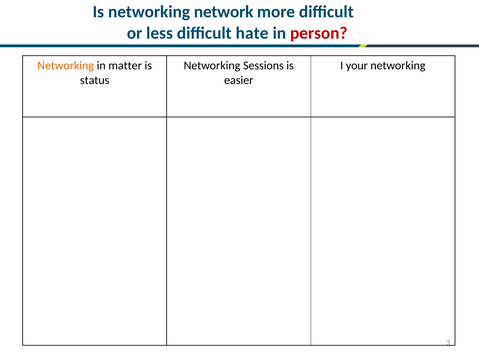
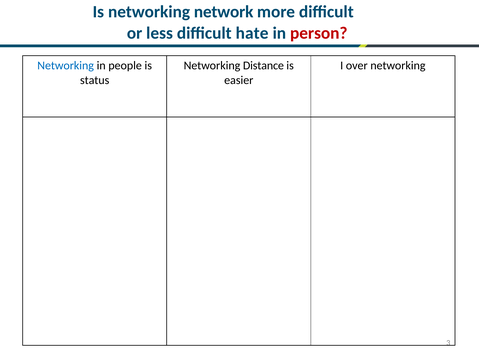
Networking at (66, 66) colour: orange -> blue
matter: matter -> people
Sessions: Sessions -> Distance
your: your -> over
